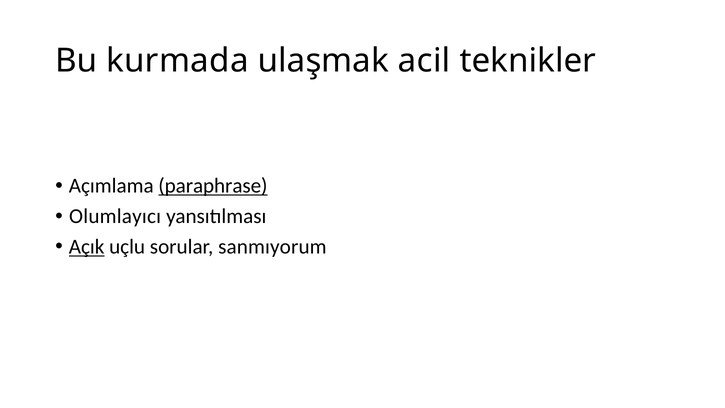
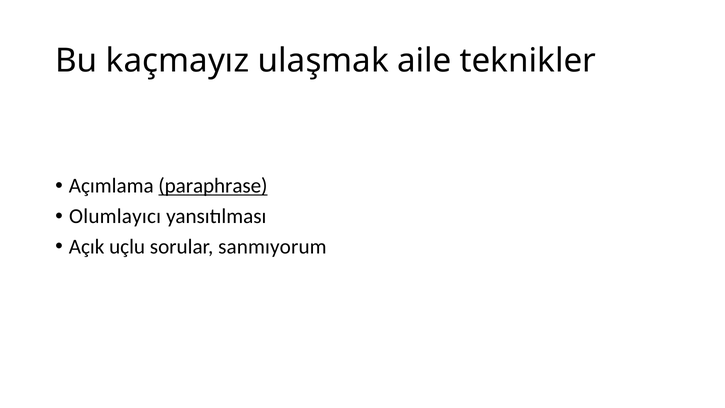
kurmada: kurmada -> kaçmayız
acil: acil -> aile
Açık underline: present -> none
